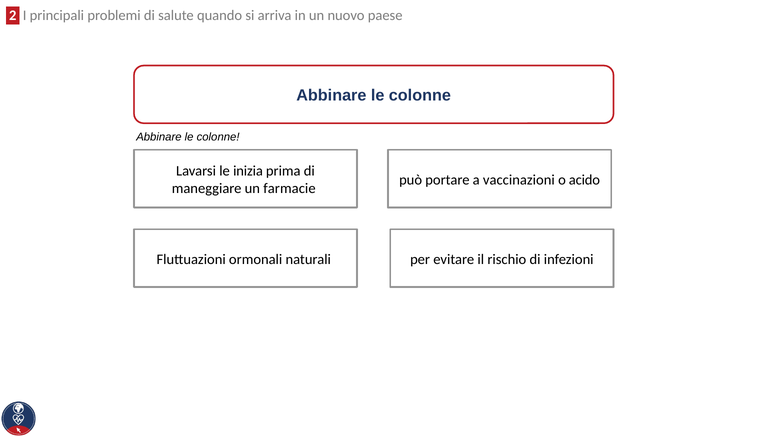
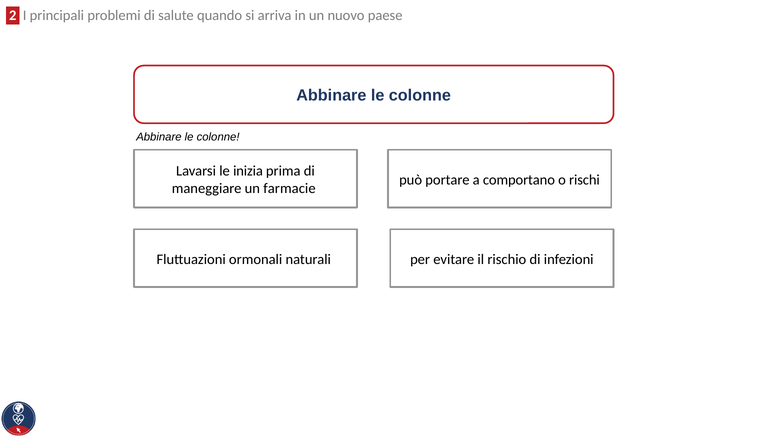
vaccinazioni: vaccinazioni -> comportano
acido: acido -> rischi
